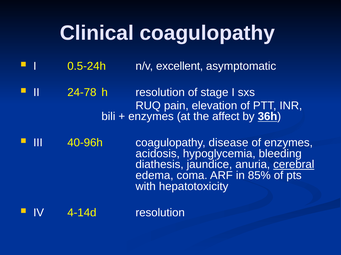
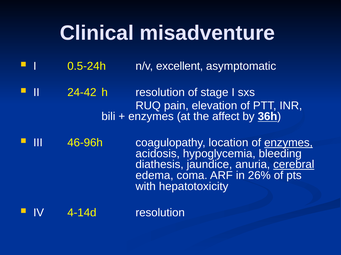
Clinical coagulopathy: coagulopathy -> misadventure
24-78: 24-78 -> 24-42
40-96h: 40-96h -> 46-96h
disease: disease -> location
enzymes at (289, 143) underline: none -> present
85%: 85% -> 26%
